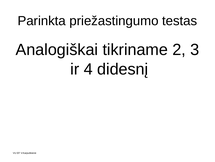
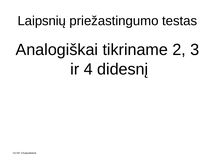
Parinkta: Parinkta -> Laipsnių
